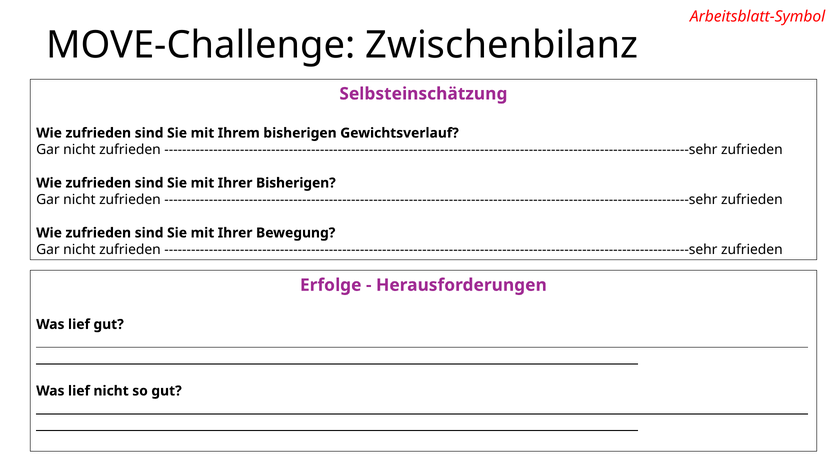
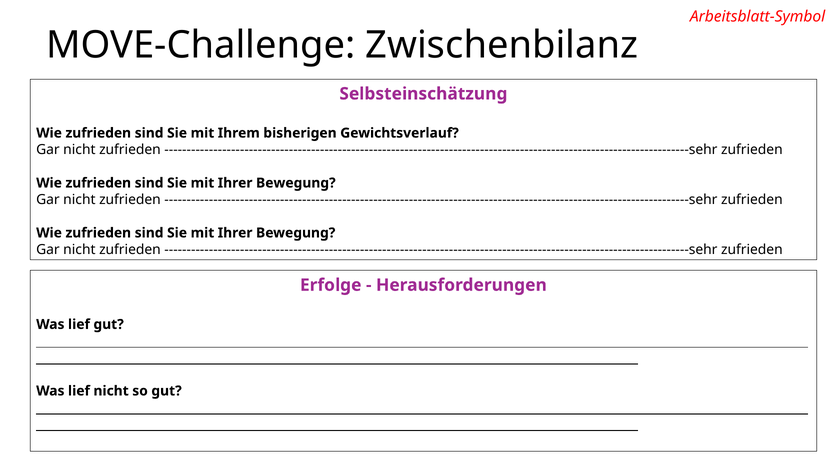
Bisherigen at (296, 183): Bisherigen -> Bewegung
